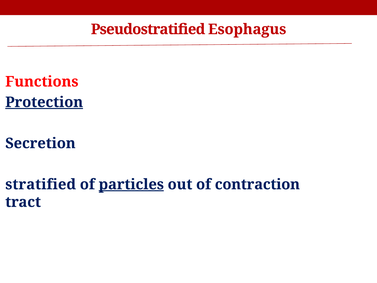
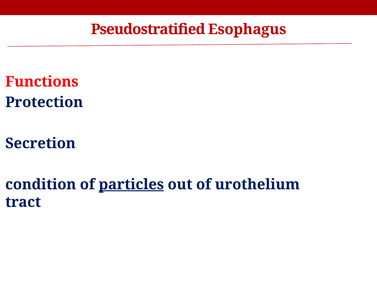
Protection underline: present -> none
stratified: stratified -> condition
contraction: contraction -> urothelium
